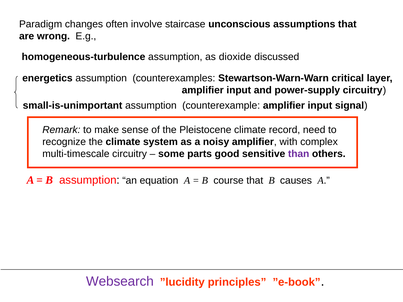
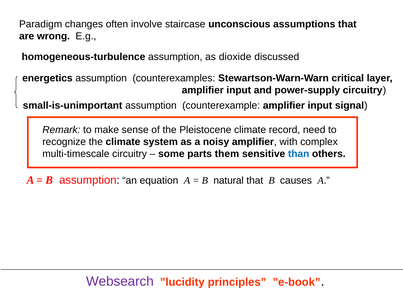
good: good -> them
than colour: purple -> blue
course: course -> natural
